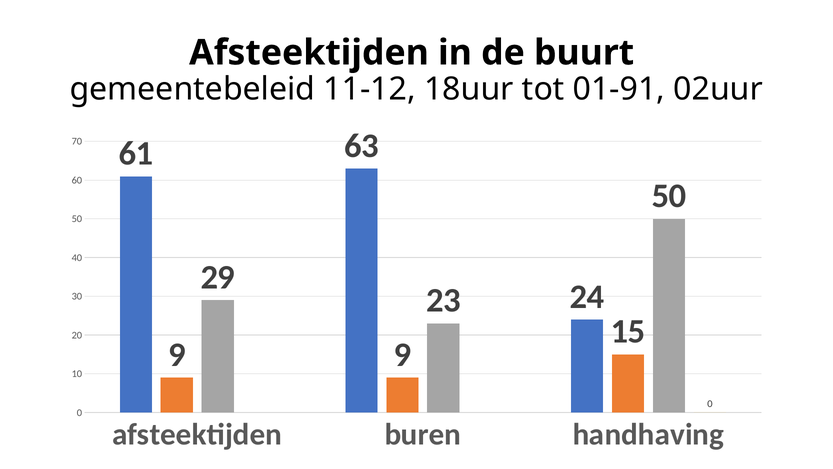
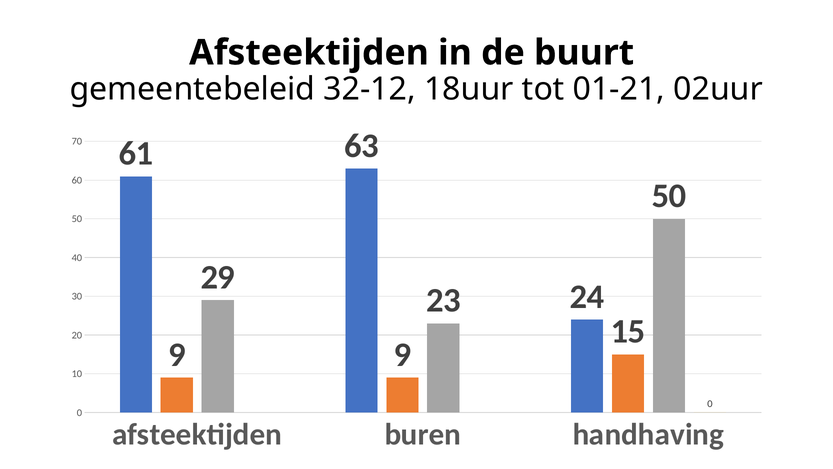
11-12: 11-12 -> 32-12
01-91: 01-91 -> 01-21
